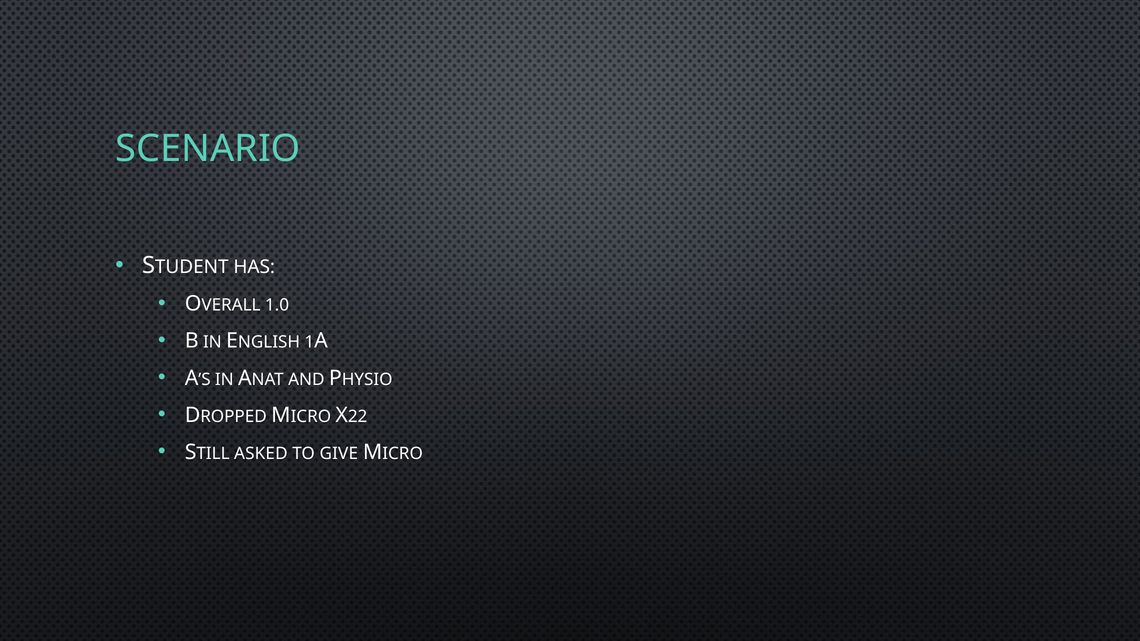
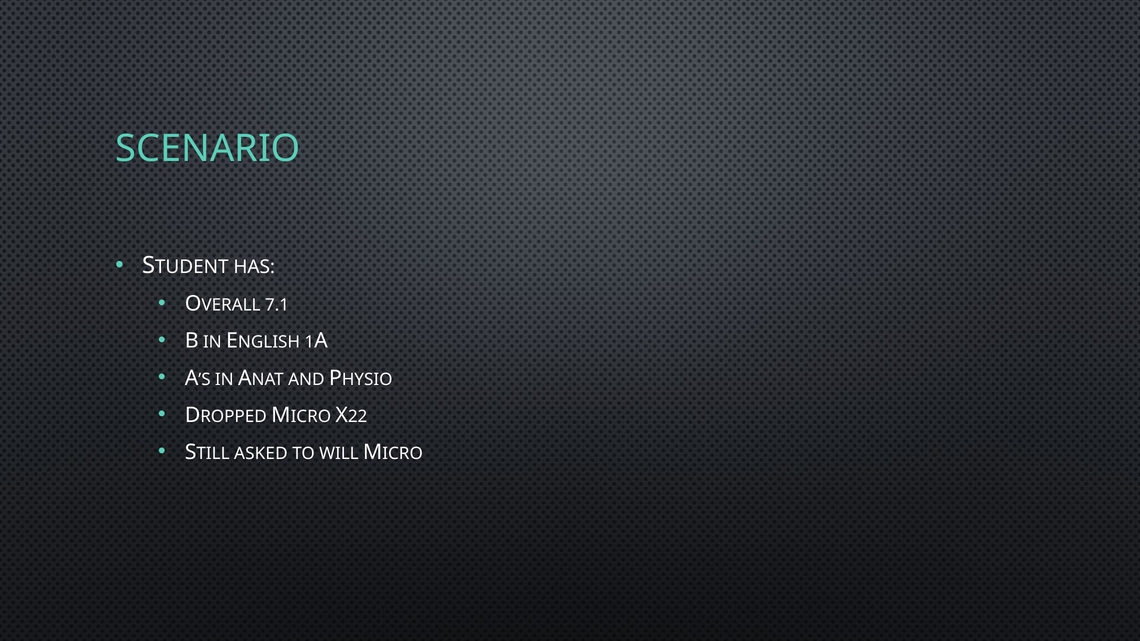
1.0: 1.0 -> 7.1
GIVE: GIVE -> WILL
